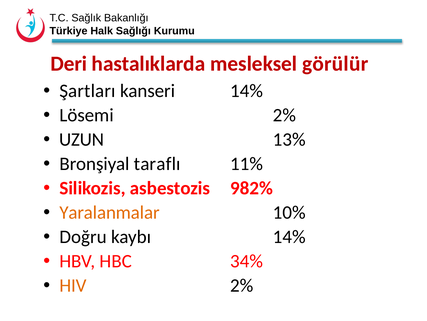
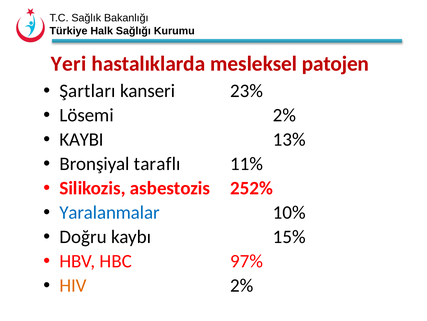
Deri: Deri -> Yeri
görülür: görülür -> patojen
kanseri 14%: 14% -> 23%
UZUN: UZUN -> KAYBI
982%: 982% -> 252%
Yaralanmalar colour: orange -> blue
kaybı 14%: 14% -> 15%
34%: 34% -> 97%
